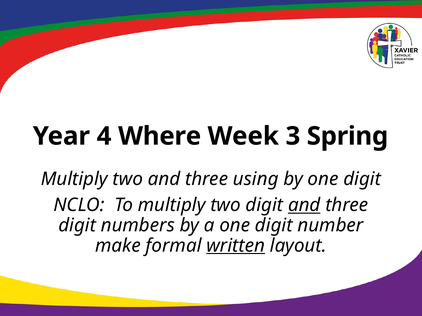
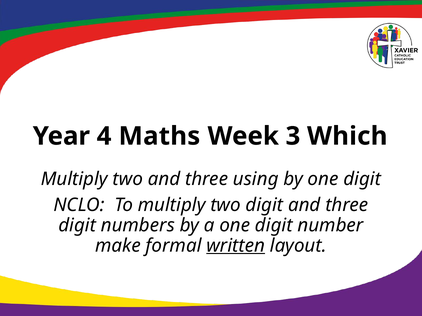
Where: Where -> Maths
Spring: Spring -> Which
and at (304, 205) underline: present -> none
